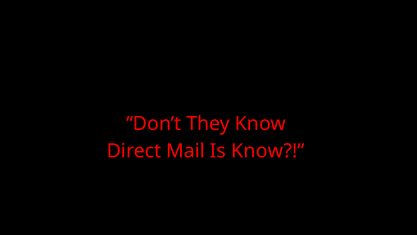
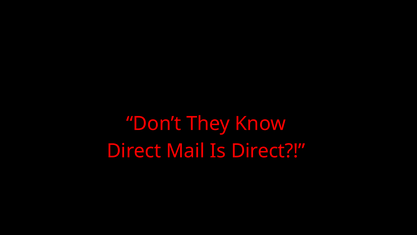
Is Know: Know -> Direct
